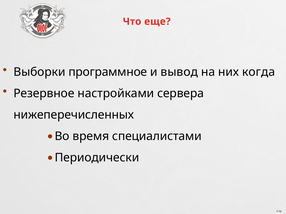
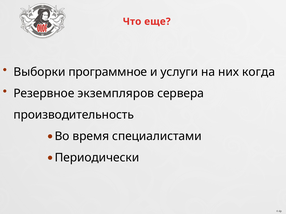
вывод: вывод -> услуги
настройками: настройками -> экземпляров
нижеперечисленных: нижеперечисленных -> производительность
